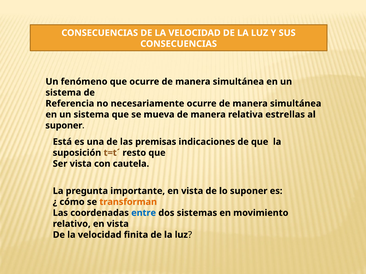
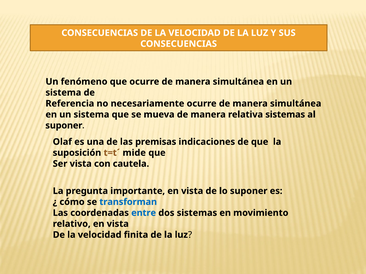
relativa estrellas: estrellas -> sistemas
Está: Está -> Olaf
resto: resto -> mide
transforman colour: orange -> blue
